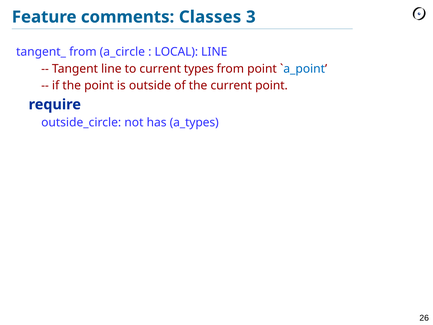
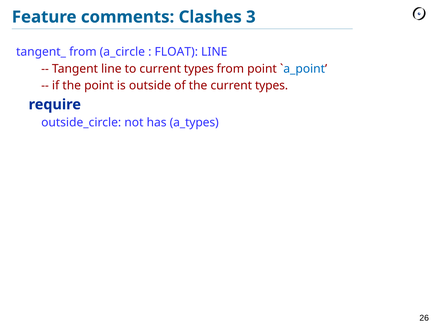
Classes: Classes -> Clashes
LOCAL: LOCAL -> FLOAT
the current point: point -> types
